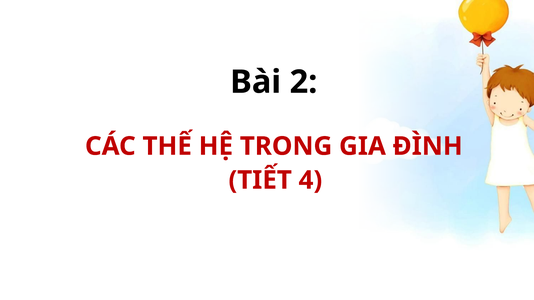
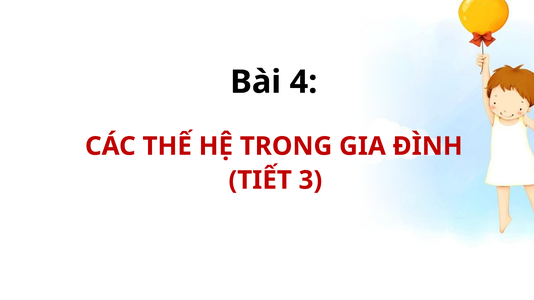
2: 2 -> 4
4: 4 -> 3
